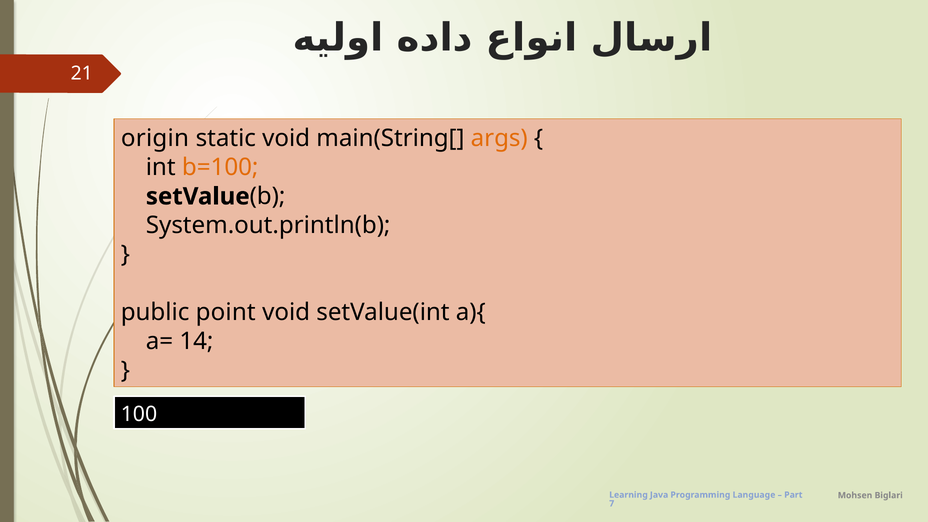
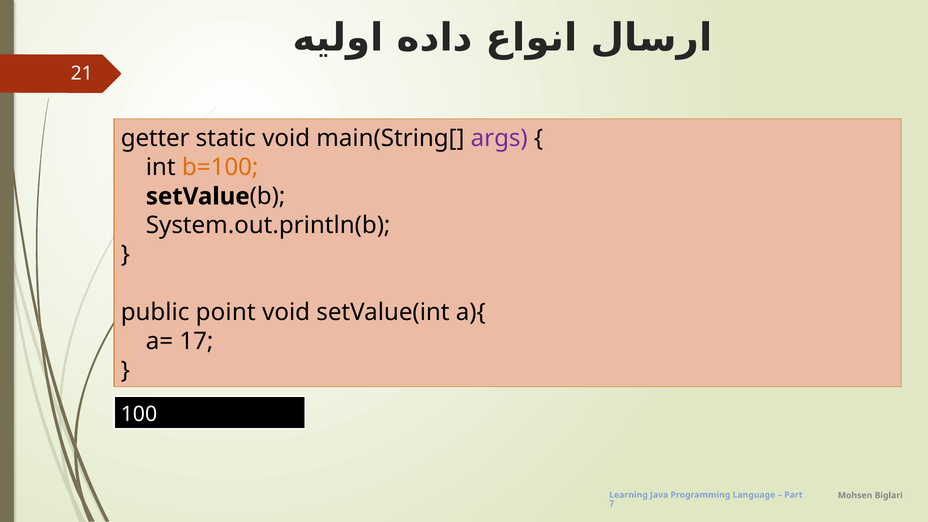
origin: origin -> getter
args colour: orange -> purple
14: 14 -> 17
